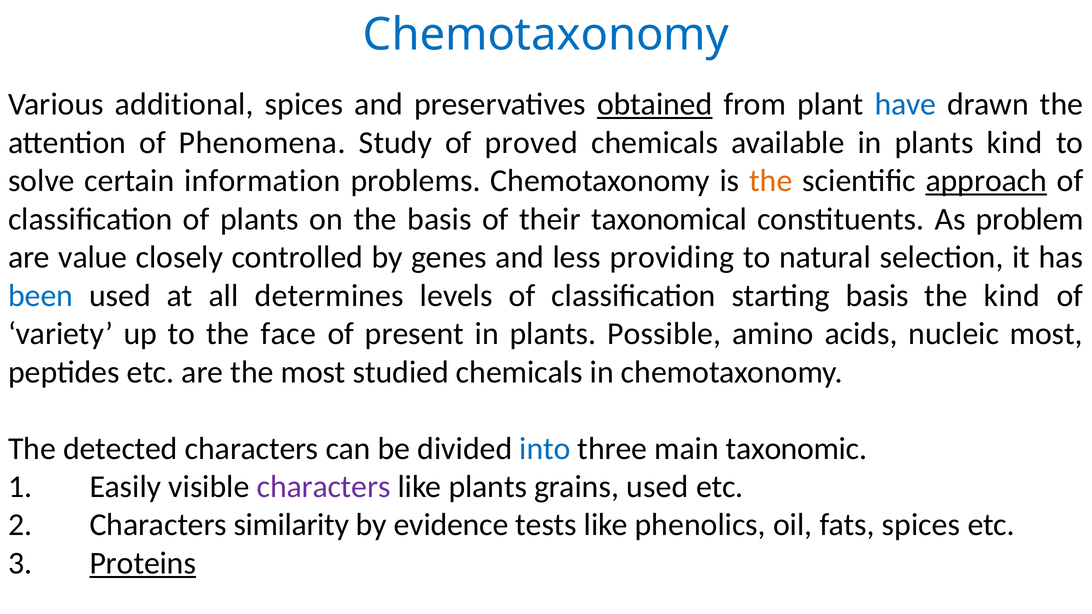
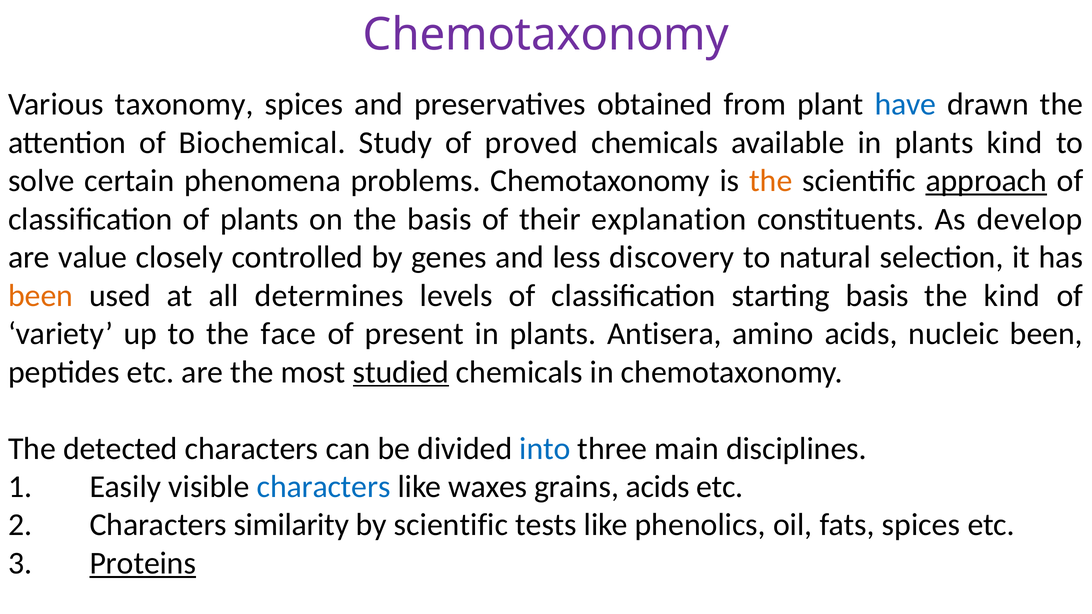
Chemotaxonomy at (546, 35) colour: blue -> purple
additional: additional -> taxonomy
obtained underline: present -> none
Phenomena: Phenomena -> Biochemical
information: information -> phenomena
taxonomical: taxonomical -> explanation
problem: problem -> develop
providing: providing -> discovery
been at (41, 296) colour: blue -> orange
Possible: Possible -> Antisera
nucleic most: most -> been
studied underline: none -> present
taxonomic: taxonomic -> disciplines
characters at (324, 487) colour: purple -> blue
like plants: plants -> waxes
grains used: used -> acids
by evidence: evidence -> scientific
